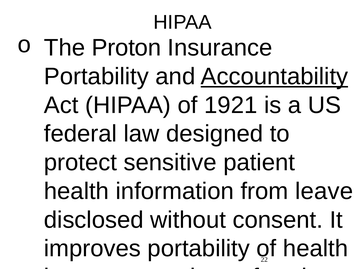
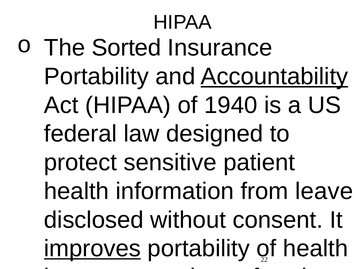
Proton: Proton -> Sorted
1921: 1921 -> 1940
improves underline: none -> present
